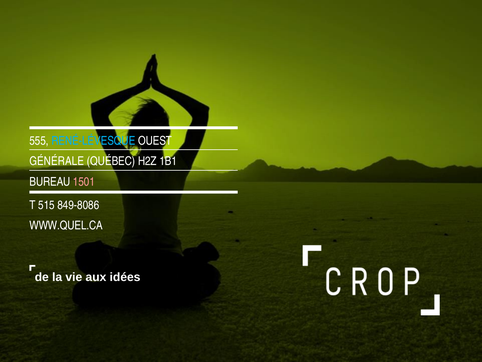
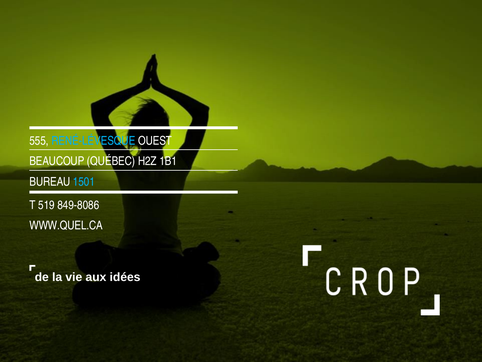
GÉNÉRALE: GÉNÉRALE -> BEAUCOUP
1501 colour: pink -> light blue
515: 515 -> 519
